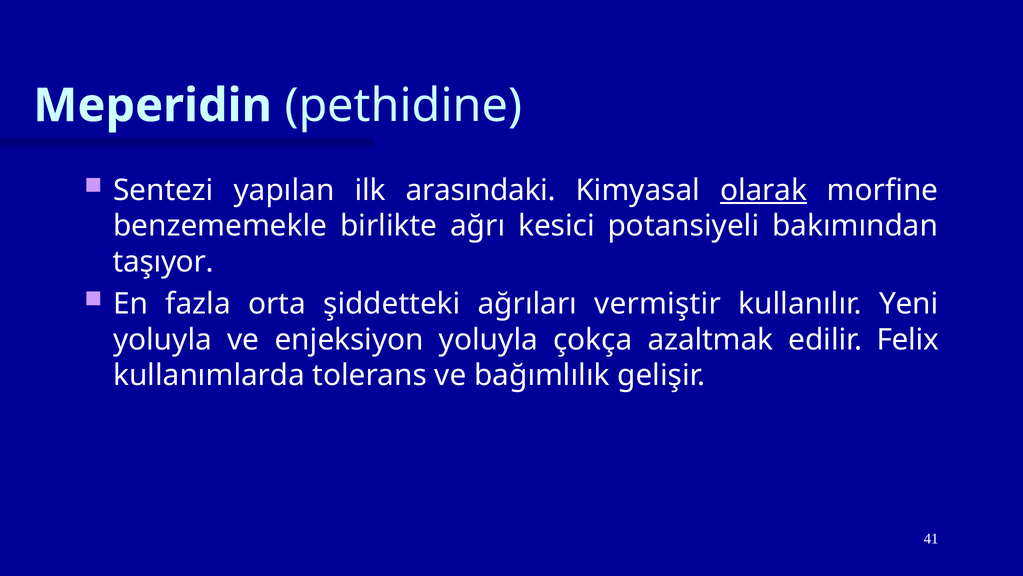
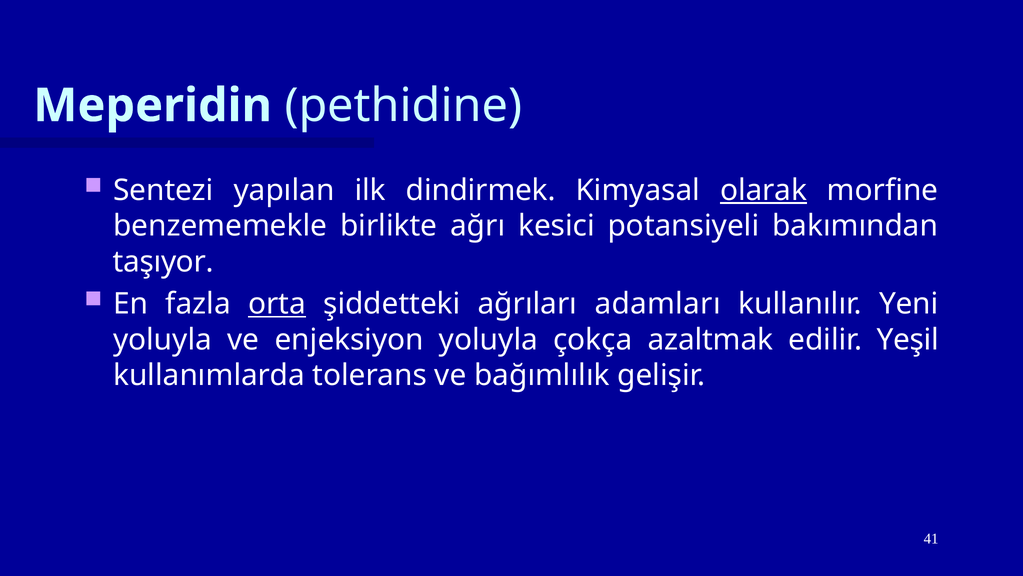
arasındaki: arasındaki -> dindirmek
orta underline: none -> present
vermiştir: vermiştir -> adamları
Felix: Felix -> Yeşil
